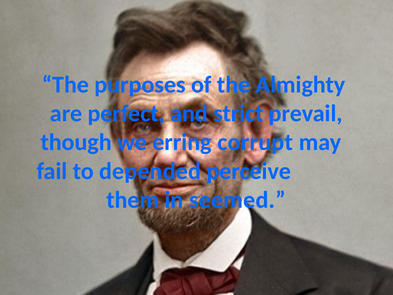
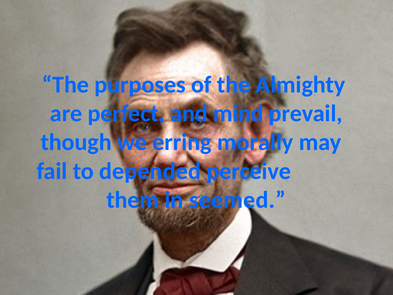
strict: strict -> mind
corrupt: corrupt -> morally
